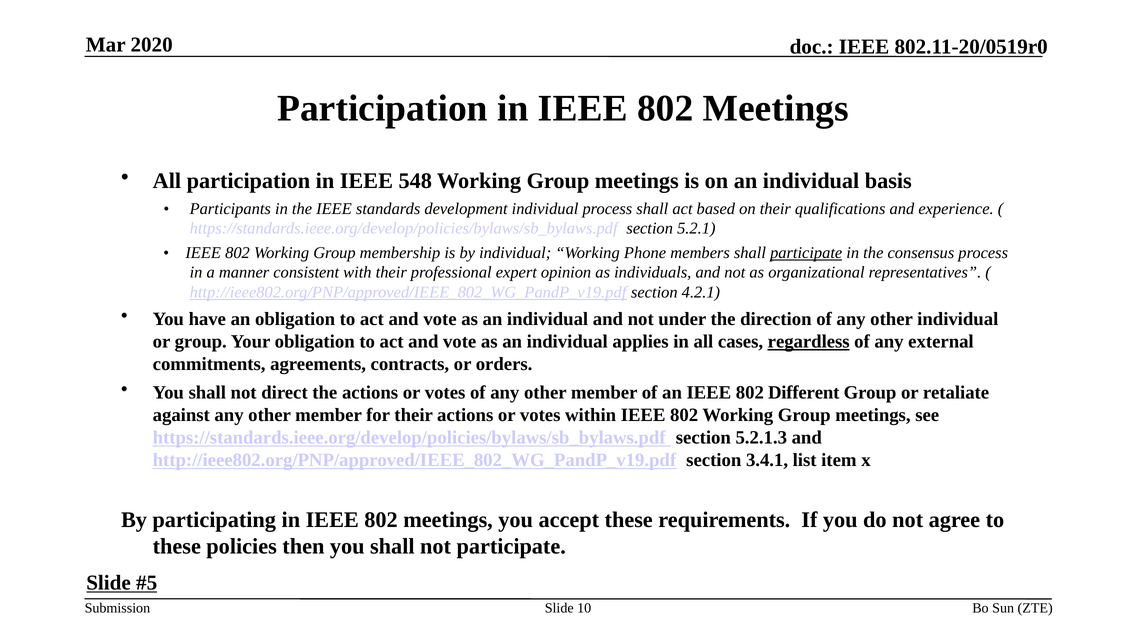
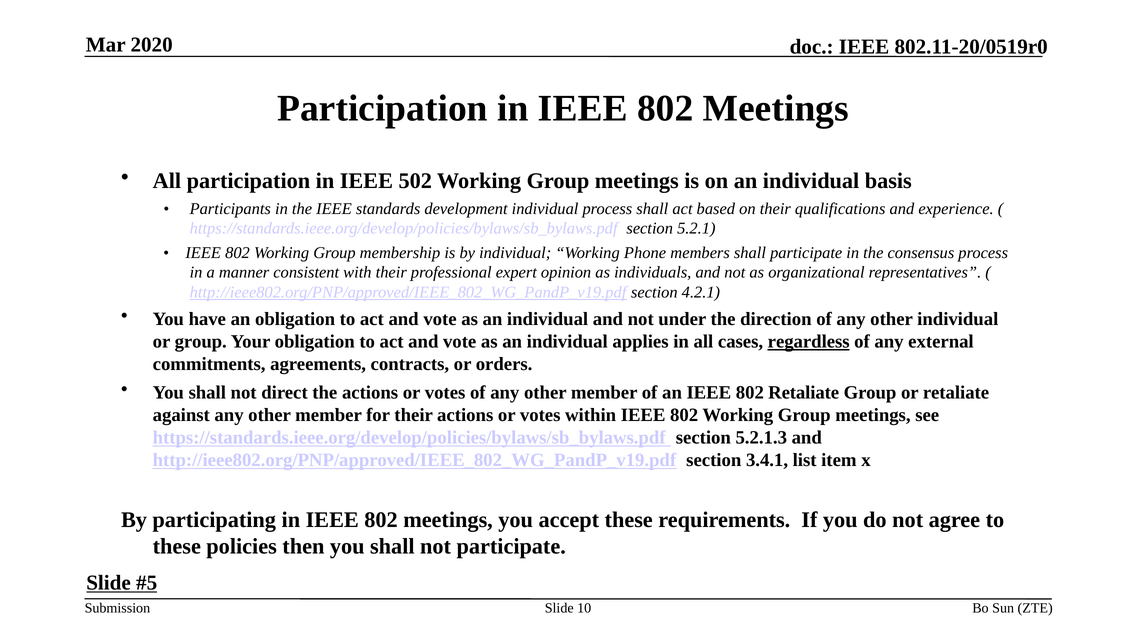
548: 548 -> 502
participate at (806, 253) underline: present -> none
802 Different: Different -> Retaliate
